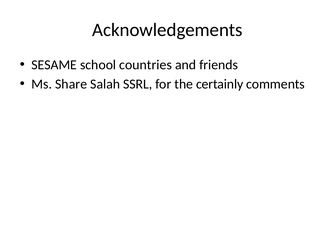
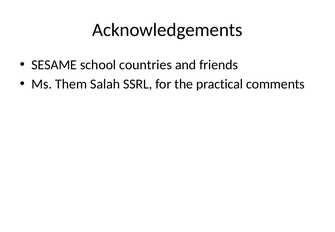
Share: Share -> Them
certainly: certainly -> practical
